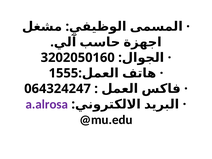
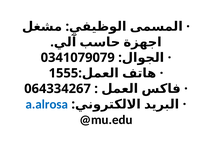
3202050160: 3202050160 -> 0341079079
064324247: 064324247 -> 064334267
a.alrosa colour: purple -> blue
